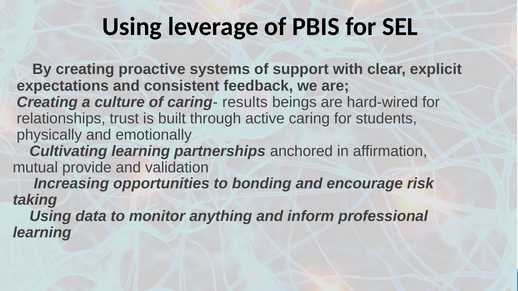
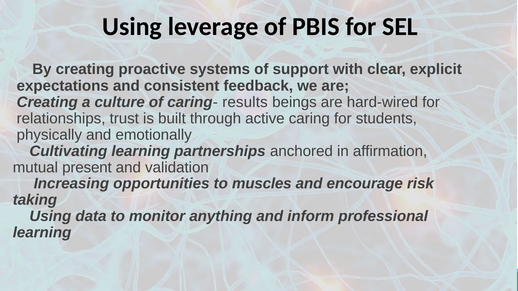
provide: provide -> present
bonding: bonding -> muscles
